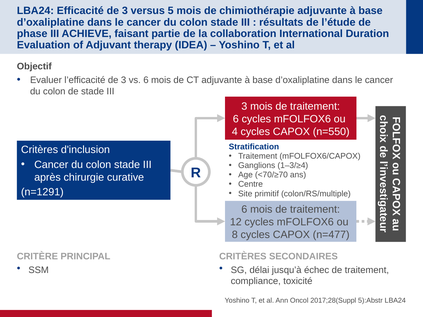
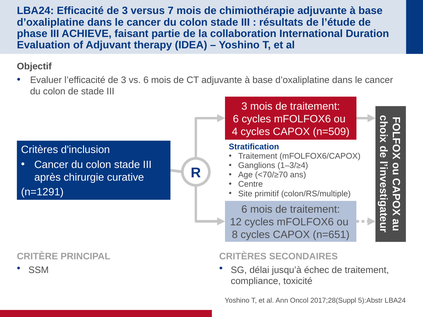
5: 5 -> 7
n=550: n=550 -> n=509
n=477: n=477 -> n=651
